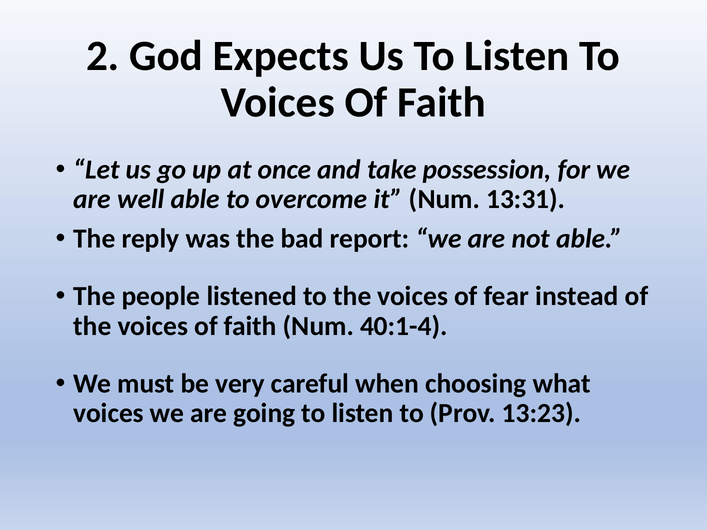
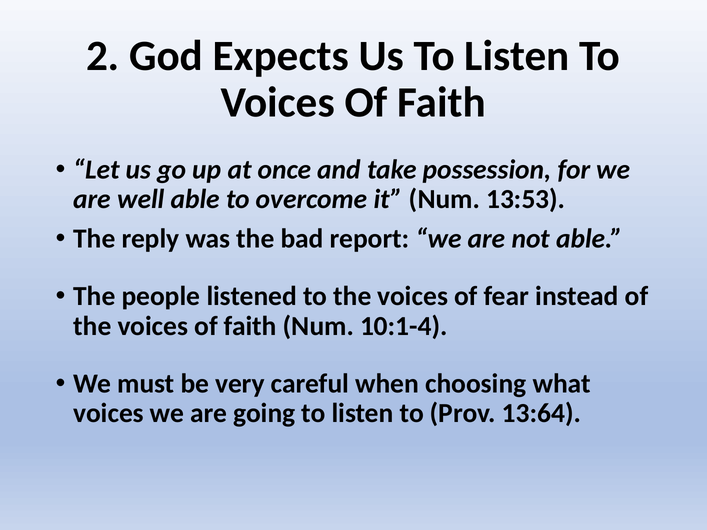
13:31: 13:31 -> 13:53
40:1-4: 40:1-4 -> 10:1-4
13:23: 13:23 -> 13:64
